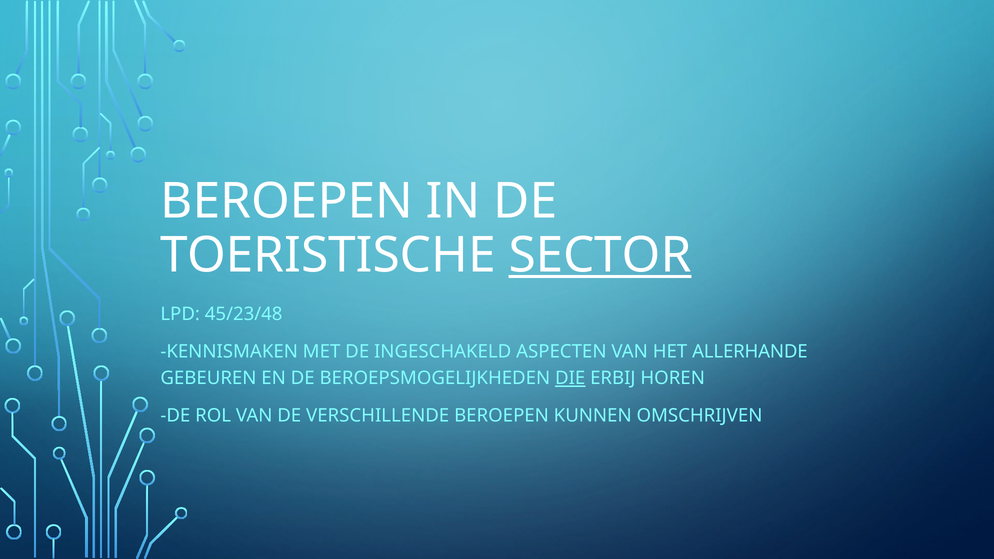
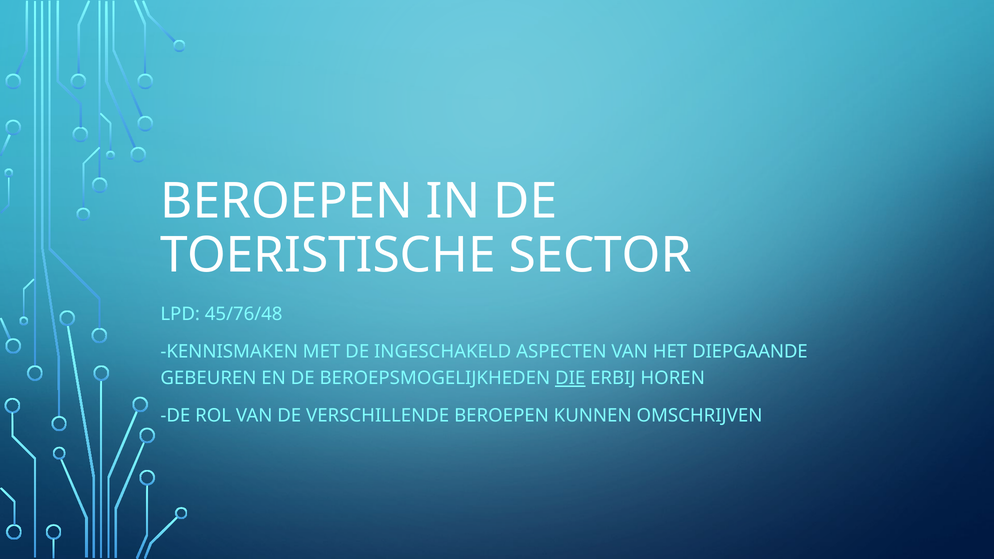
SECTOR underline: present -> none
45/23/48: 45/23/48 -> 45/76/48
ALLERHANDE: ALLERHANDE -> DIEPGAANDE
